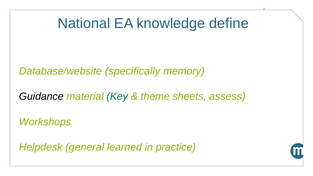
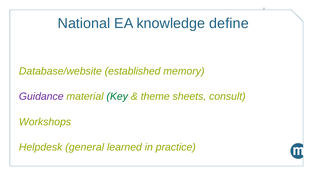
specifically: specifically -> established
Guidance colour: black -> purple
assess: assess -> consult
